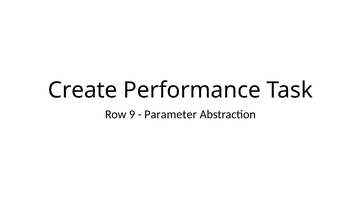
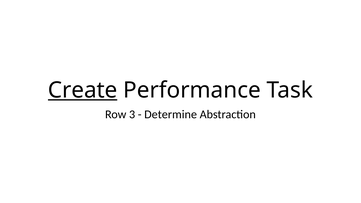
Create underline: none -> present
9: 9 -> 3
Parameter: Parameter -> Determine
